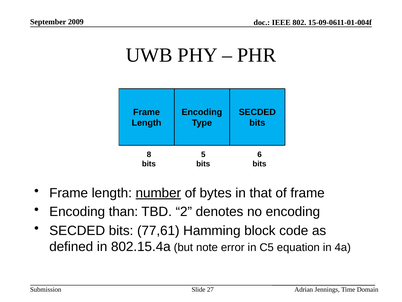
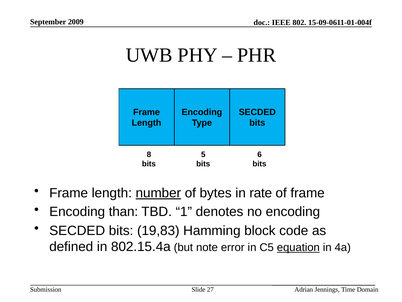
that: that -> rate
2: 2 -> 1
77,61: 77,61 -> 19,83
equation underline: none -> present
